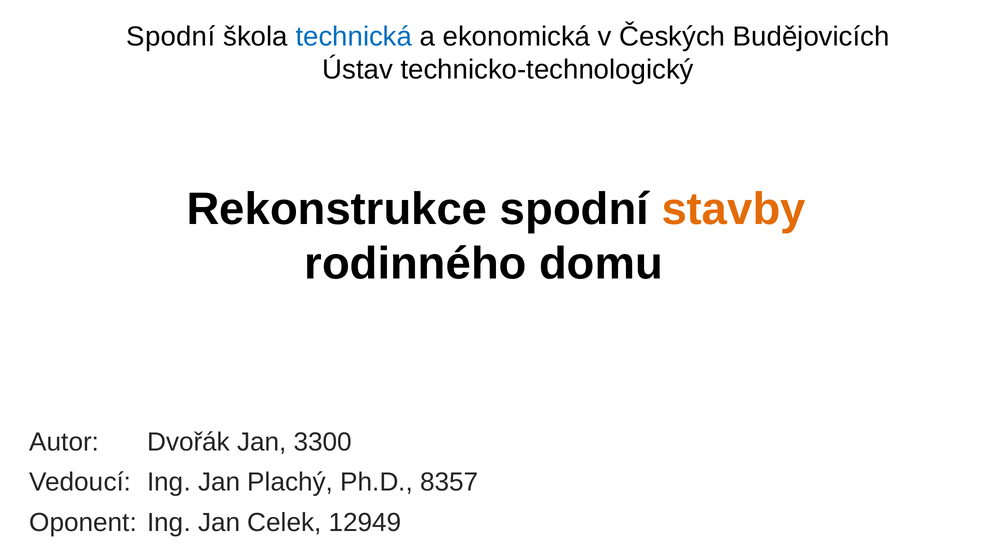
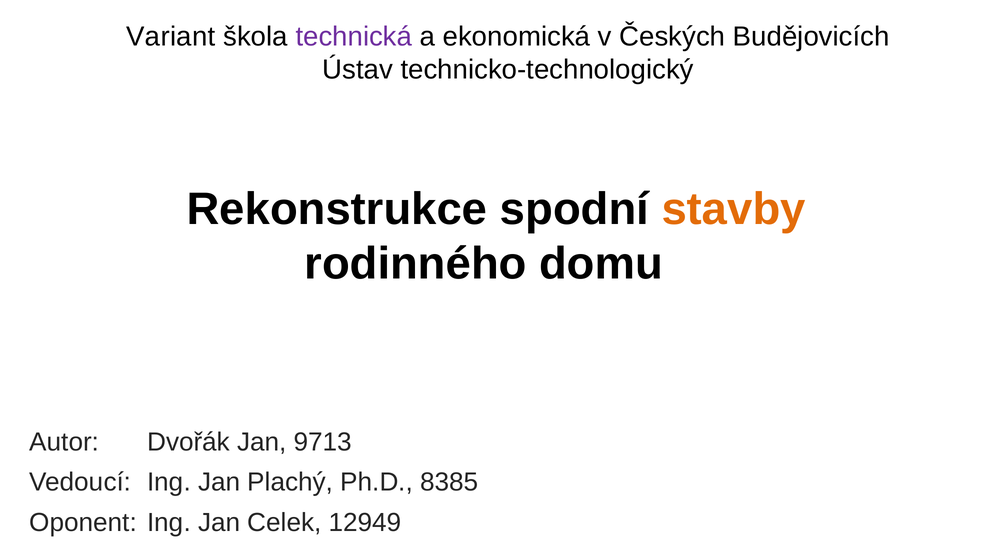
Spodní at (171, 37): Spodní -> Variant
technická colour: blue -> purple
3300: 3300 -> 9713
8357: 8357 -> 8385
